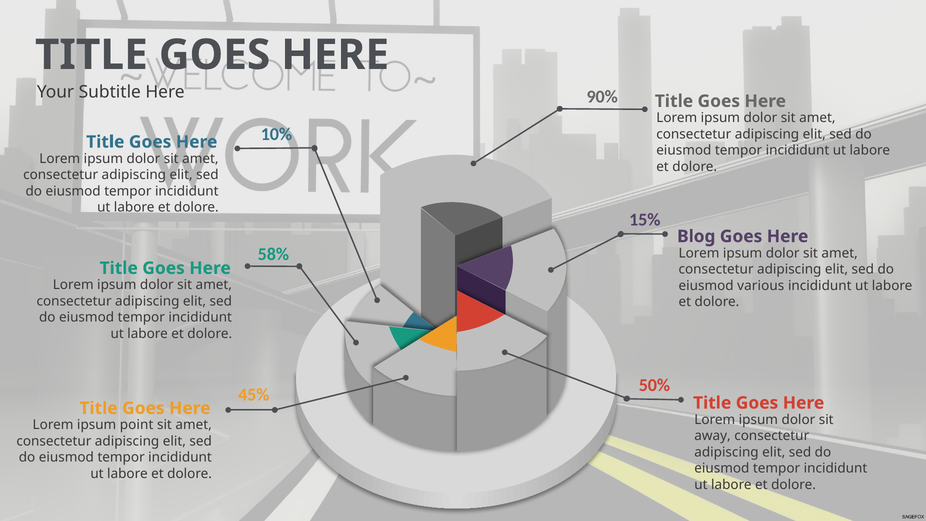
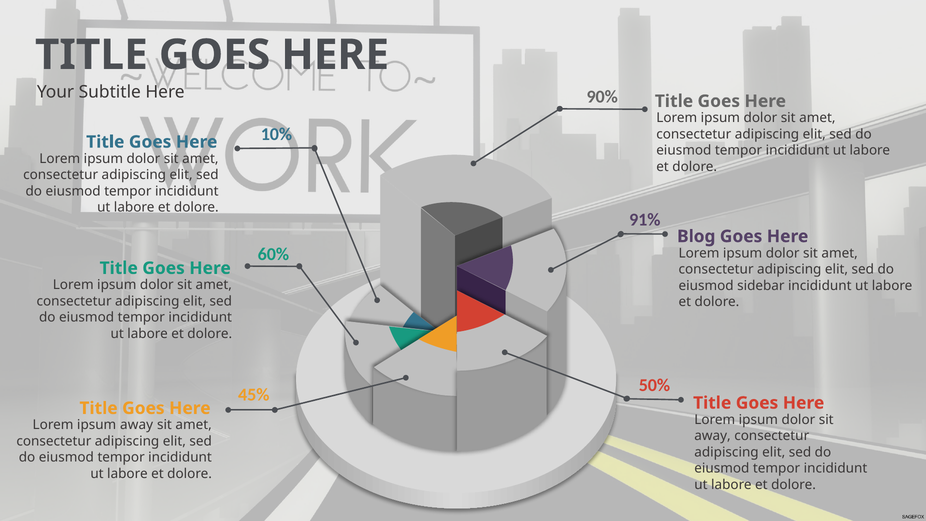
15%: 15% -> 91%
58%: 58% -> 60%
various: various -> sidebar
ipsum point: point -> away
